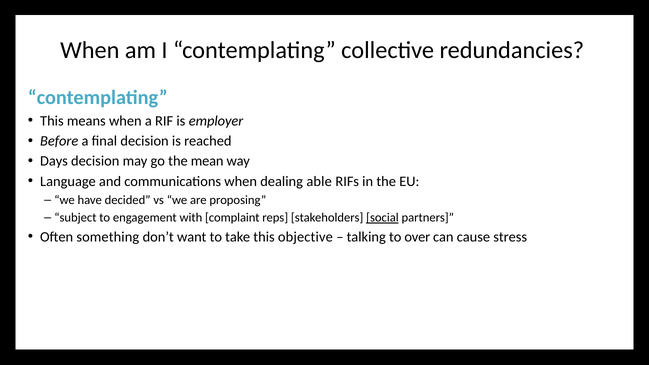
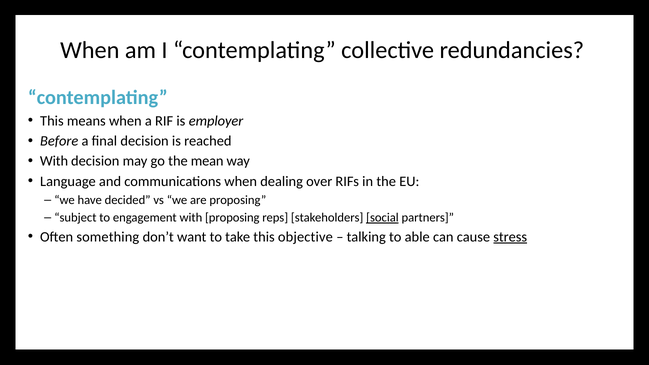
Days at (54, 161): Days -> With
able: able -> over
with complaint: complaint -> proposing
over: over -> able
stress underline: none -> present
